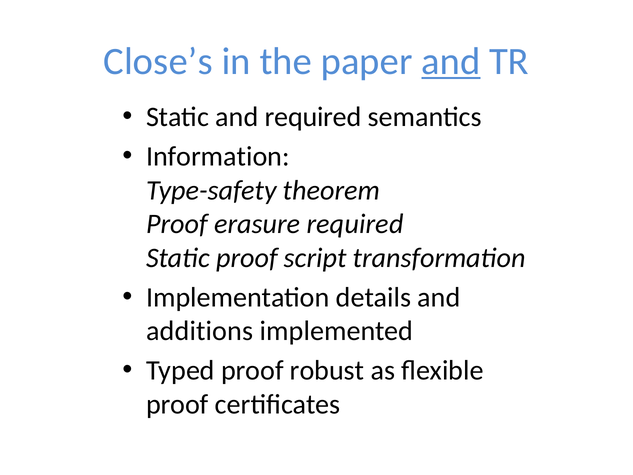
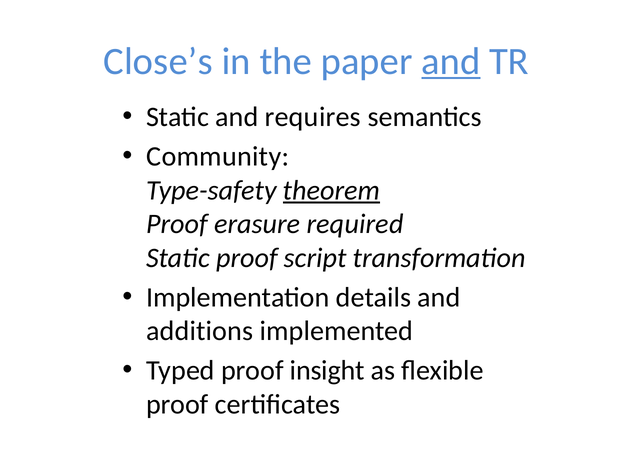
and required: required -> requires
Information: Information -> Community
theorem underline: none -> present
robust: robust -> insight
